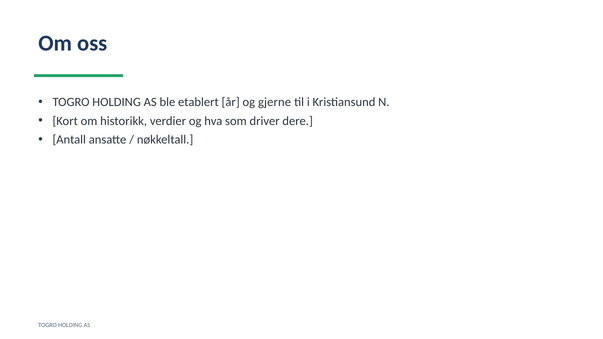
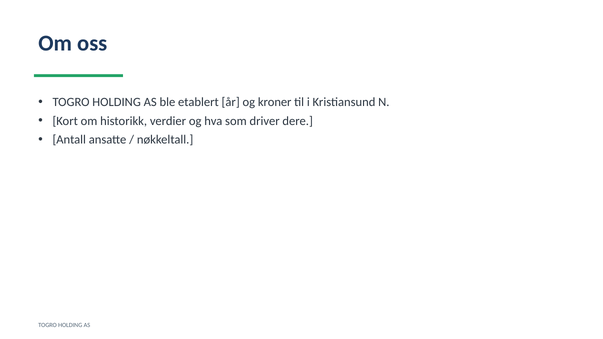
gjerne: gjerne -> kroner
